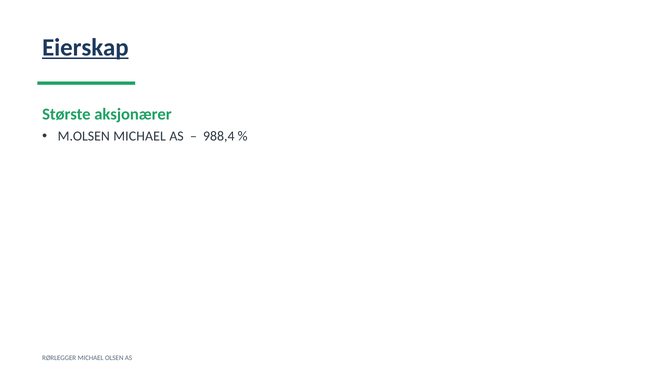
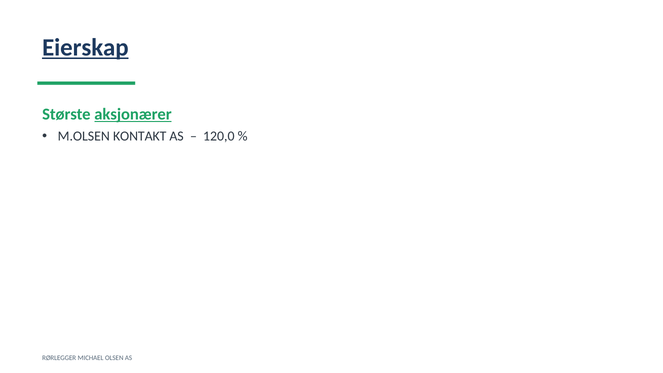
aksjonærer underline: none -> present
M.OLSEN MICHAEL: MICHAEL -> KONTAKT
988,4: 988,4 -> 120,0
